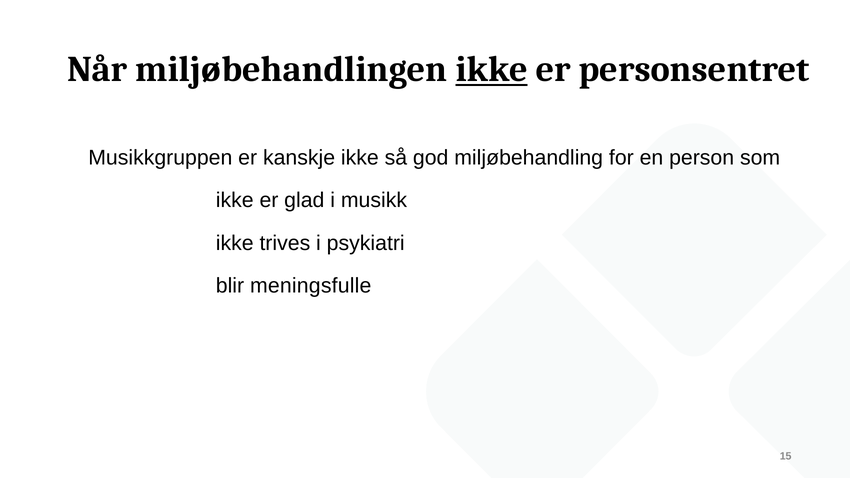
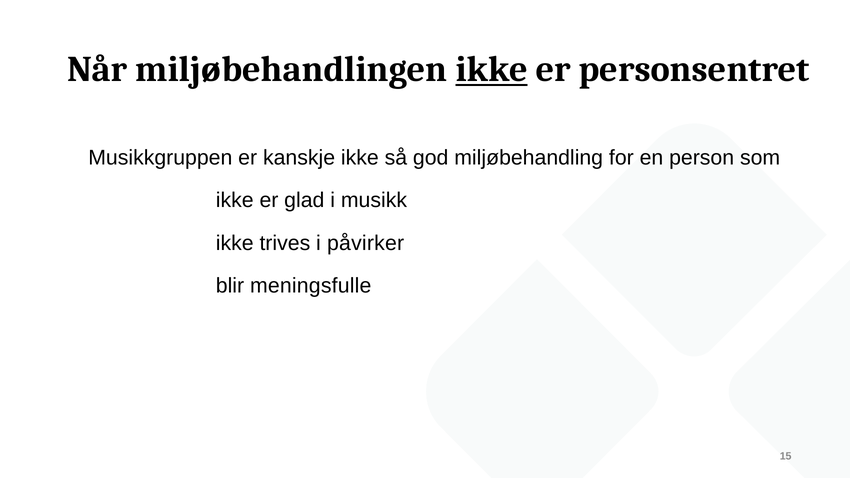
psykiatri: psykiatri -> påvirker
